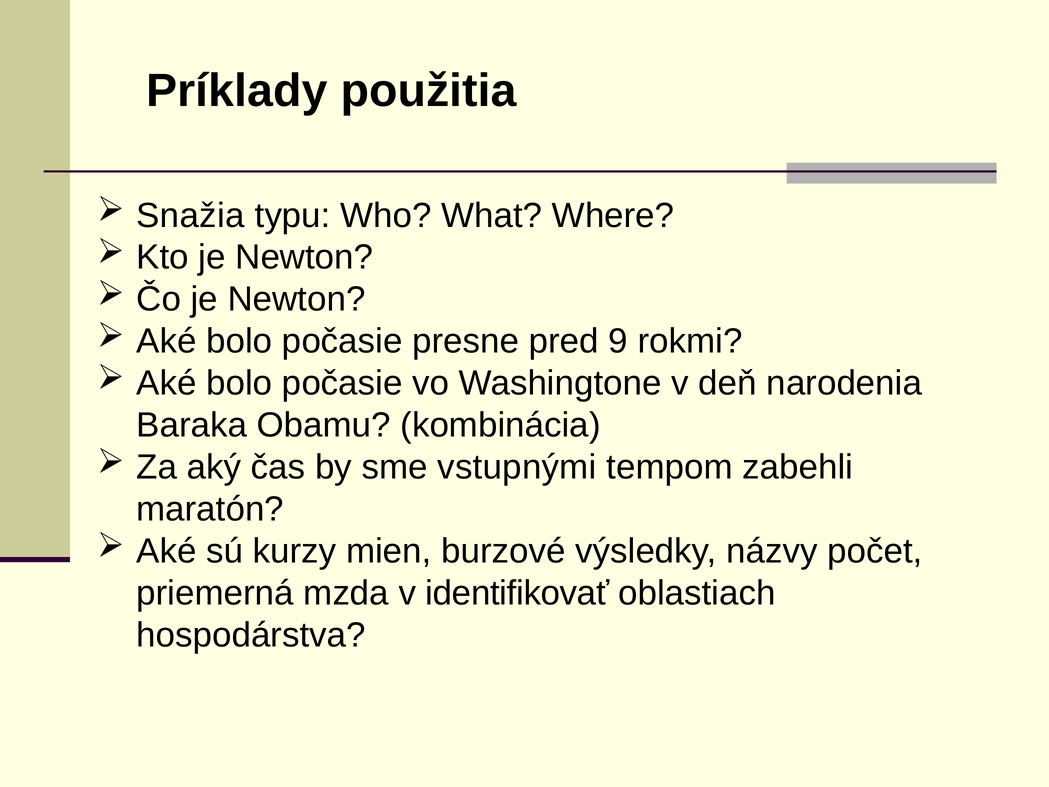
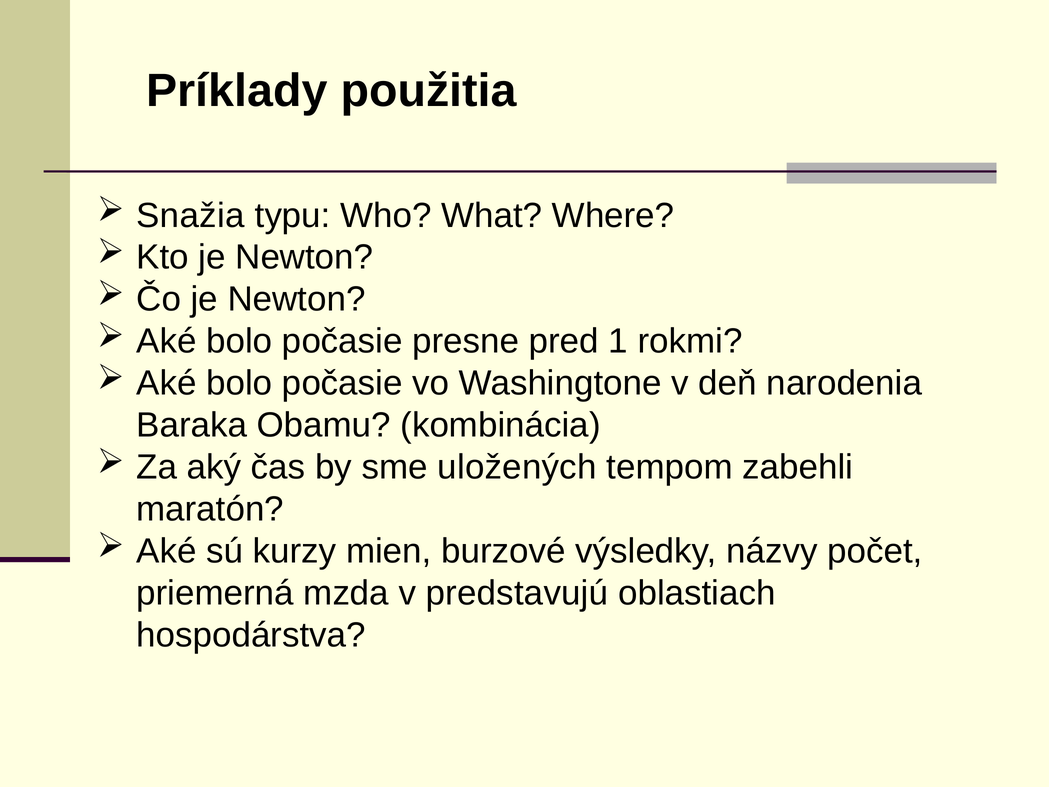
9: 9 -> 1
vstupnými: vstupnými -> uložených
identifikovať: identifikovať -> predstavujú
